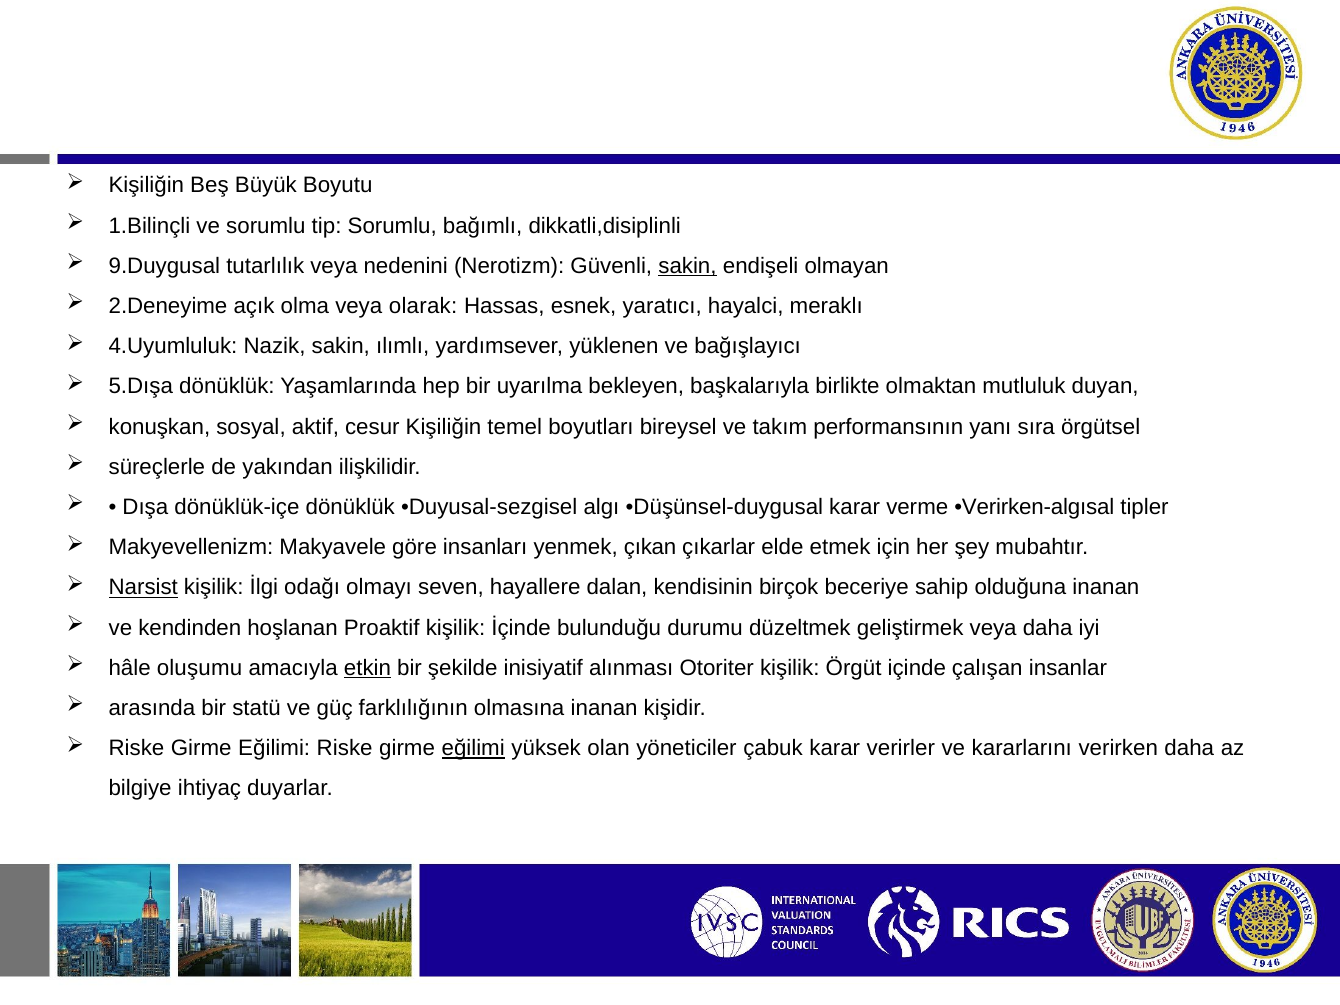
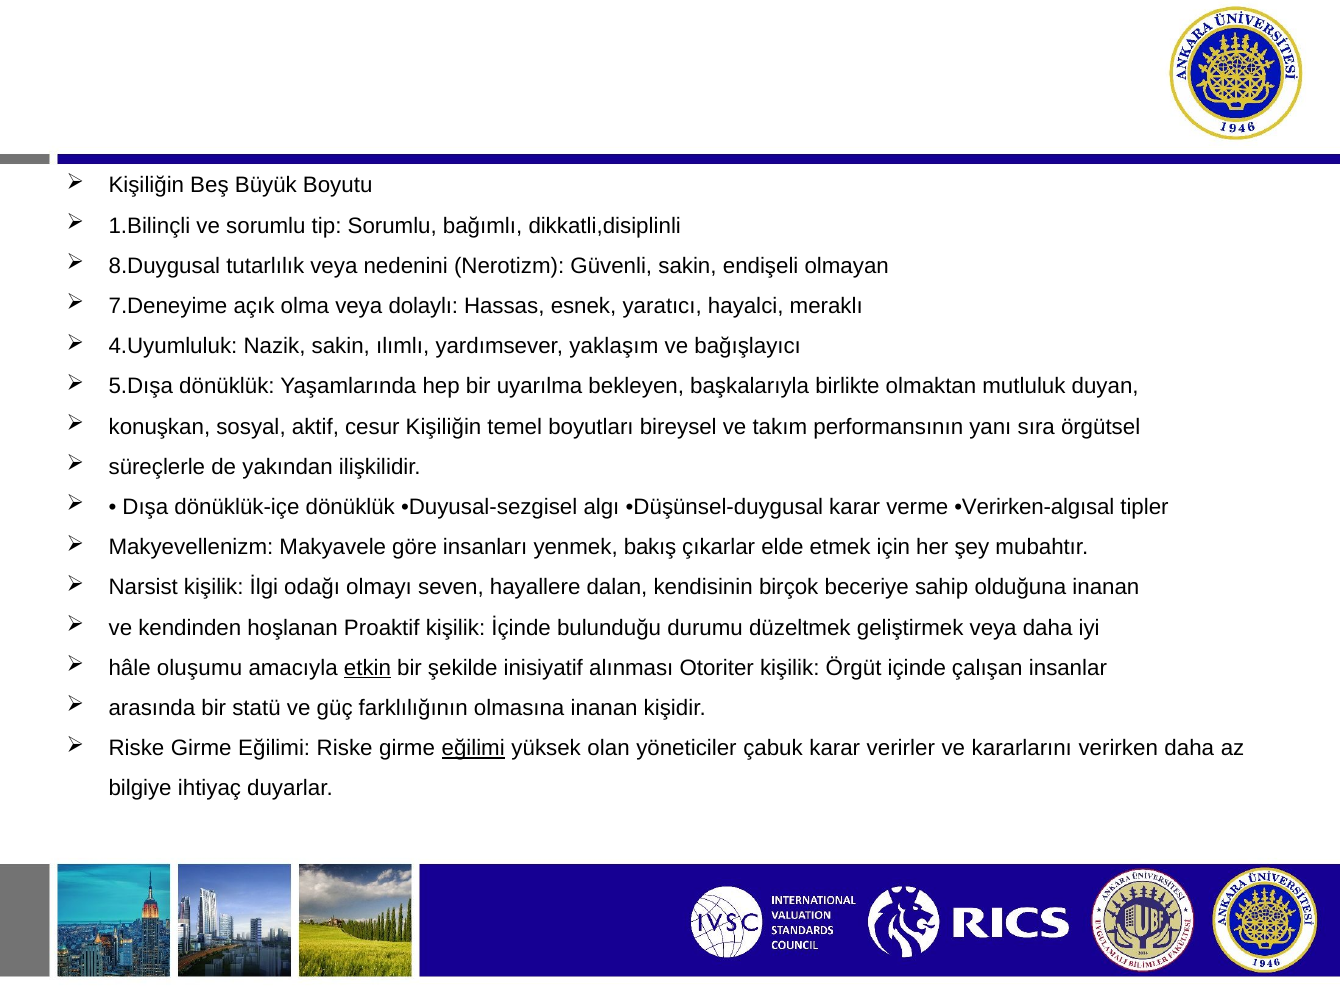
9.Duygusal: 9.Duygusal -> 8.Duygusal
sakin at (687, 266) underline: present -> none
2.Deneyime: 2.Deneyime -> 7.Deneyime
olarak: olarak -> dolaylı
yüklenen: yüklenen -> yaklaşım
çıkan: çıkan -> bakış
Narsist underline: present -> none
